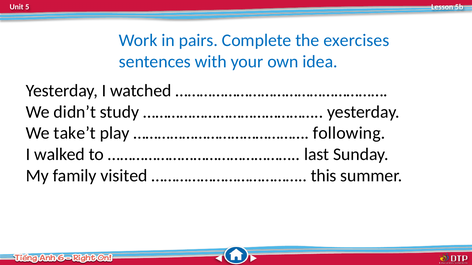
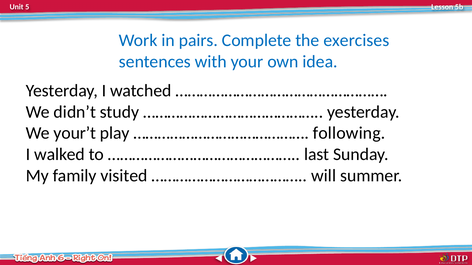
take’t: take’t -> your’t
this: this -> will
